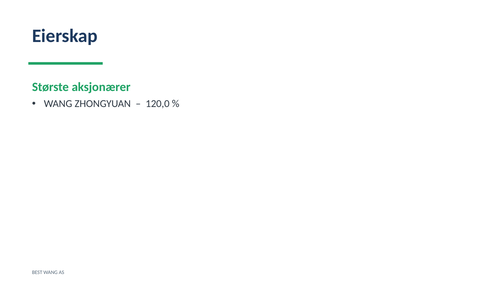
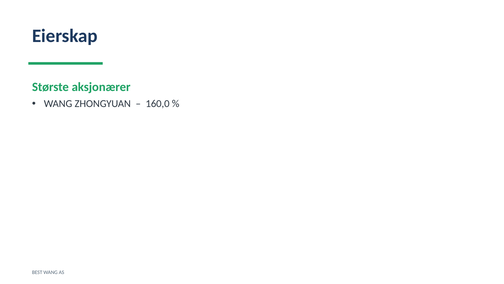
120,0: 120,0 -> 160,0
